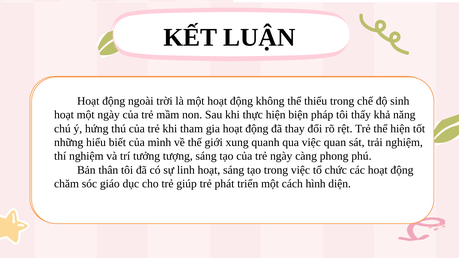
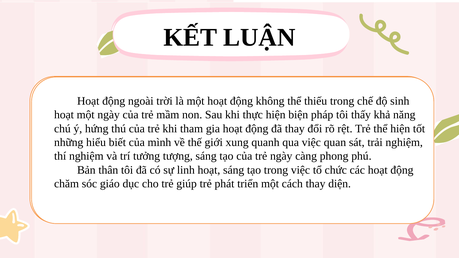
cách hình: hình -> thay
